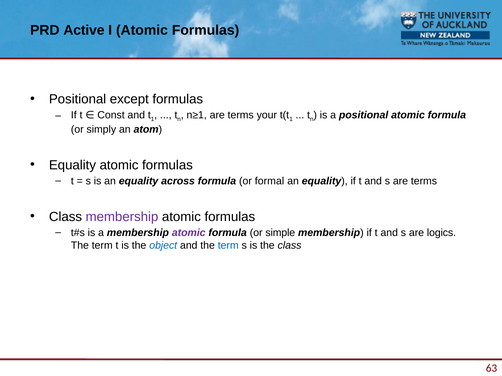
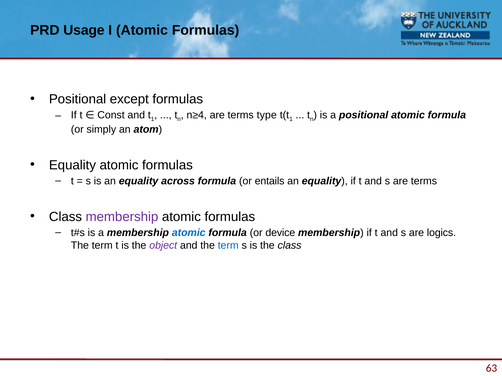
Active: Active -> Usage
n≥1: n≥1 -> n≥4
your: your -> type
formal: formal -> entails
atomic at (189, 233) colour: purple -> blue
simple: simple -> device
object colour: blue -> purple
